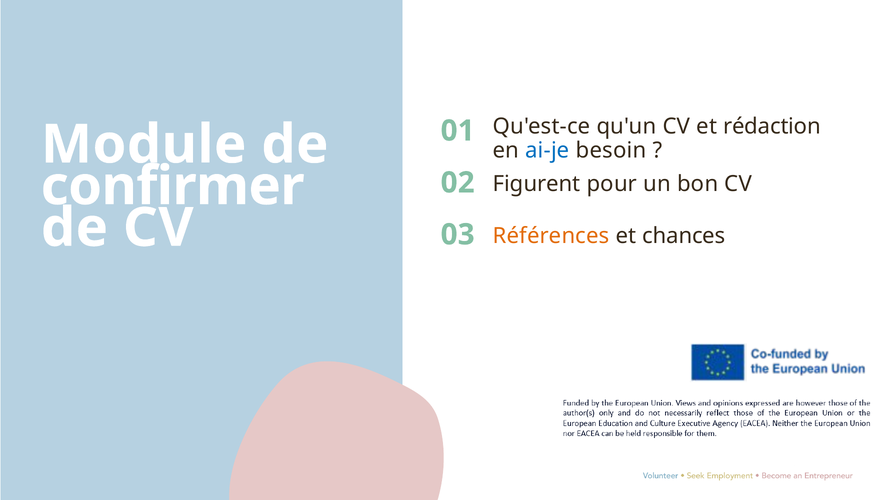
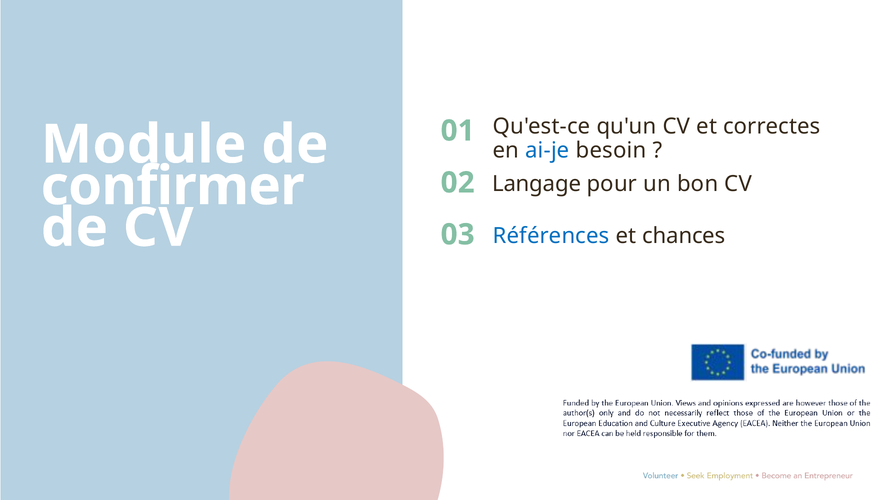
rédaction: rédaction -> correctes
Figurent: Figurent -> Langage
Références colour: orange -> blue
